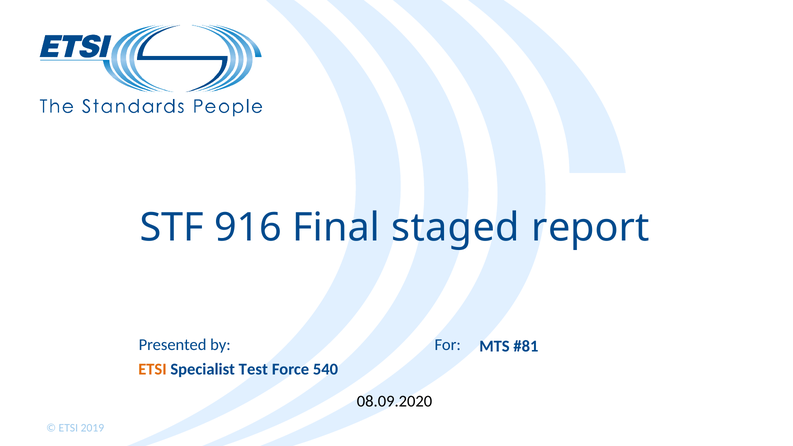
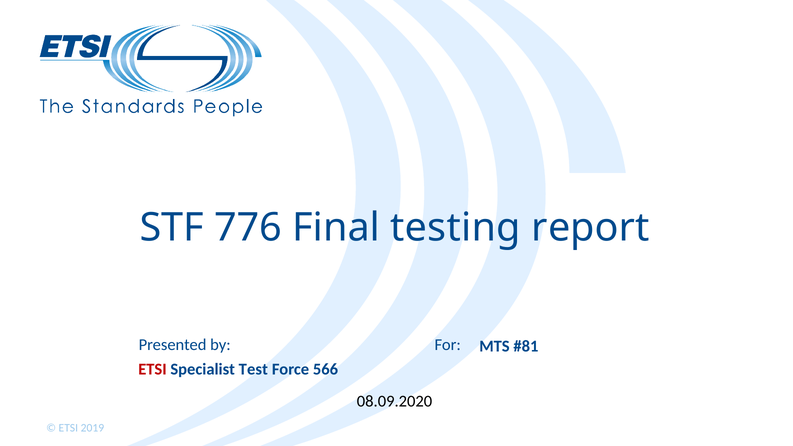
916: 916 -> 776
staged: staged -> testing
ETSI at (152, 370) colour: orange -> red
540: 540 -> 566
